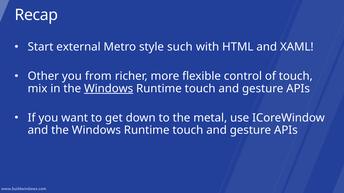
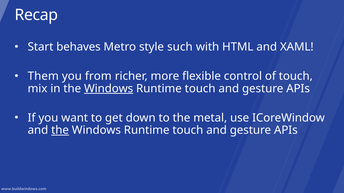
external: external -> behaves
Other: Other -> Them
the at (60, 131) underline: none -> present
